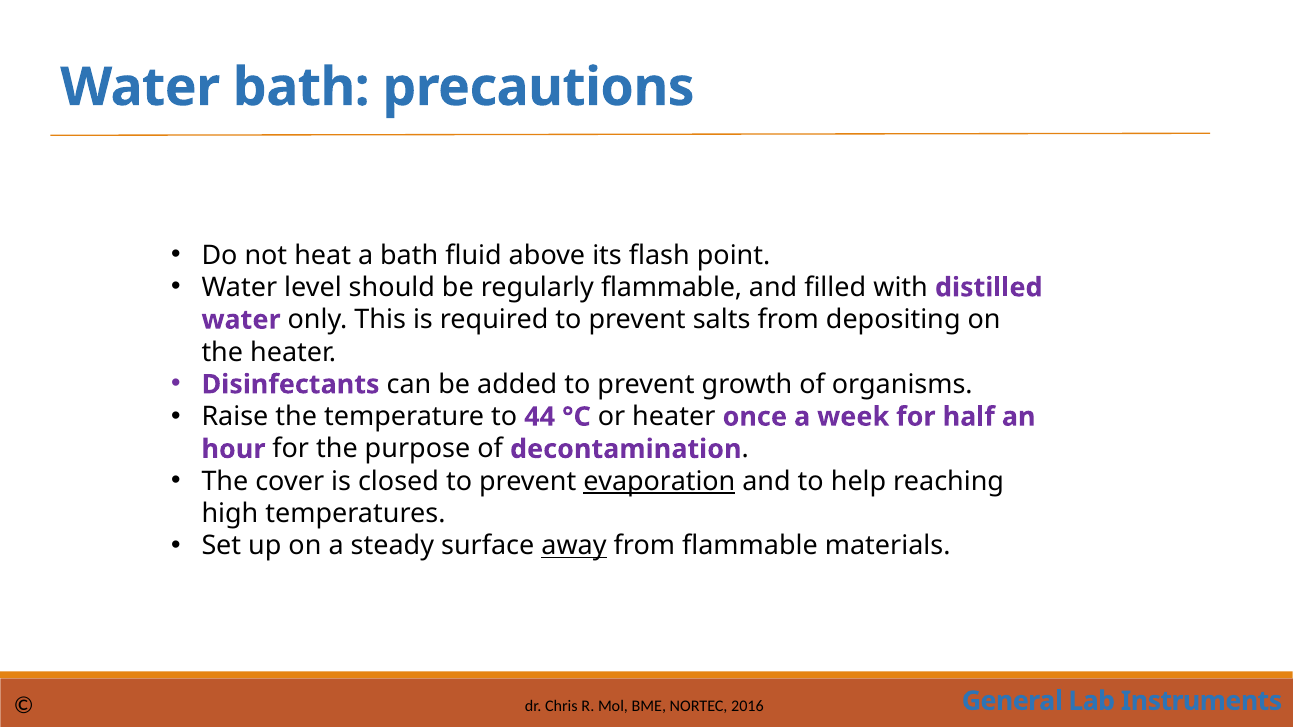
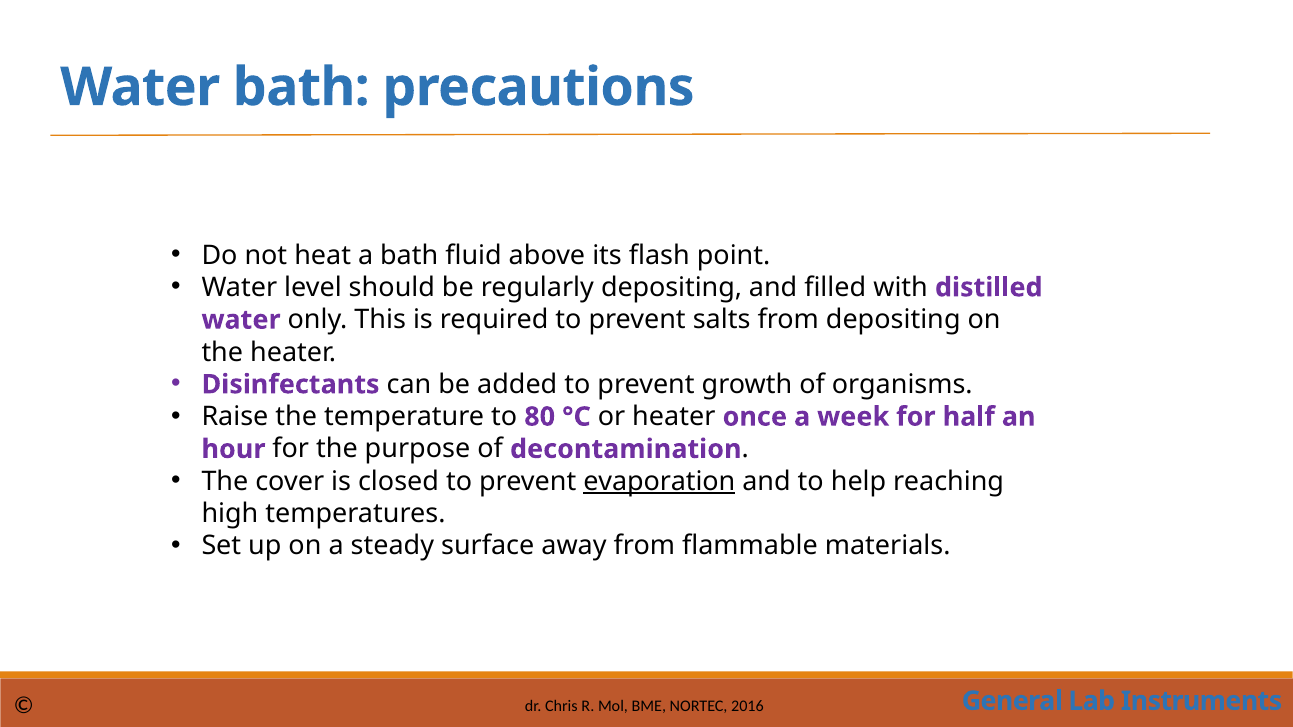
regularly flammable: flammable -> depositing
44: 44 -> 80
away underline: present -> none
